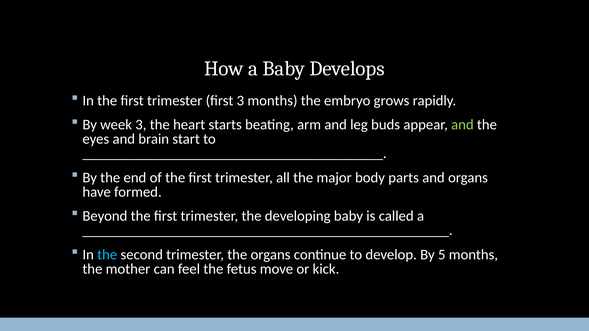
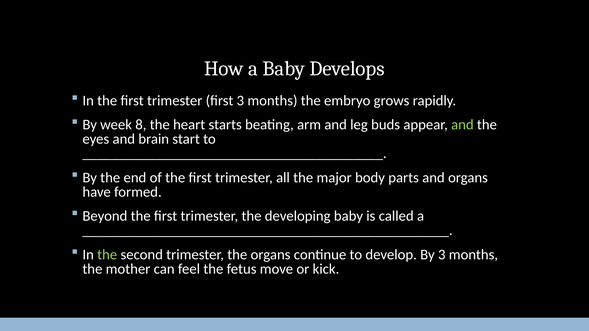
week 3: 3 -> 8
the at (107, 255) colour: light blue -> light green
By 5: 5 -> 3
